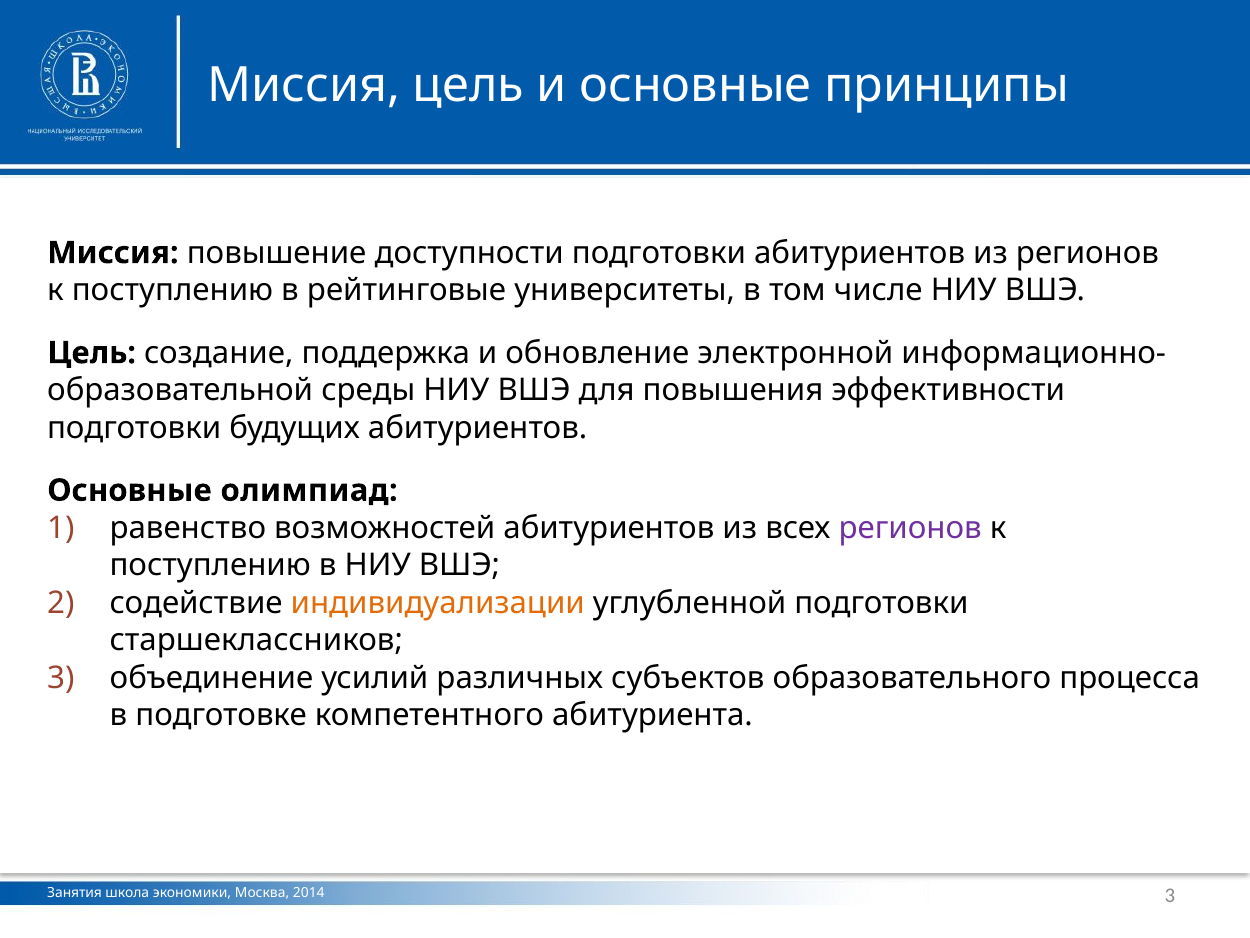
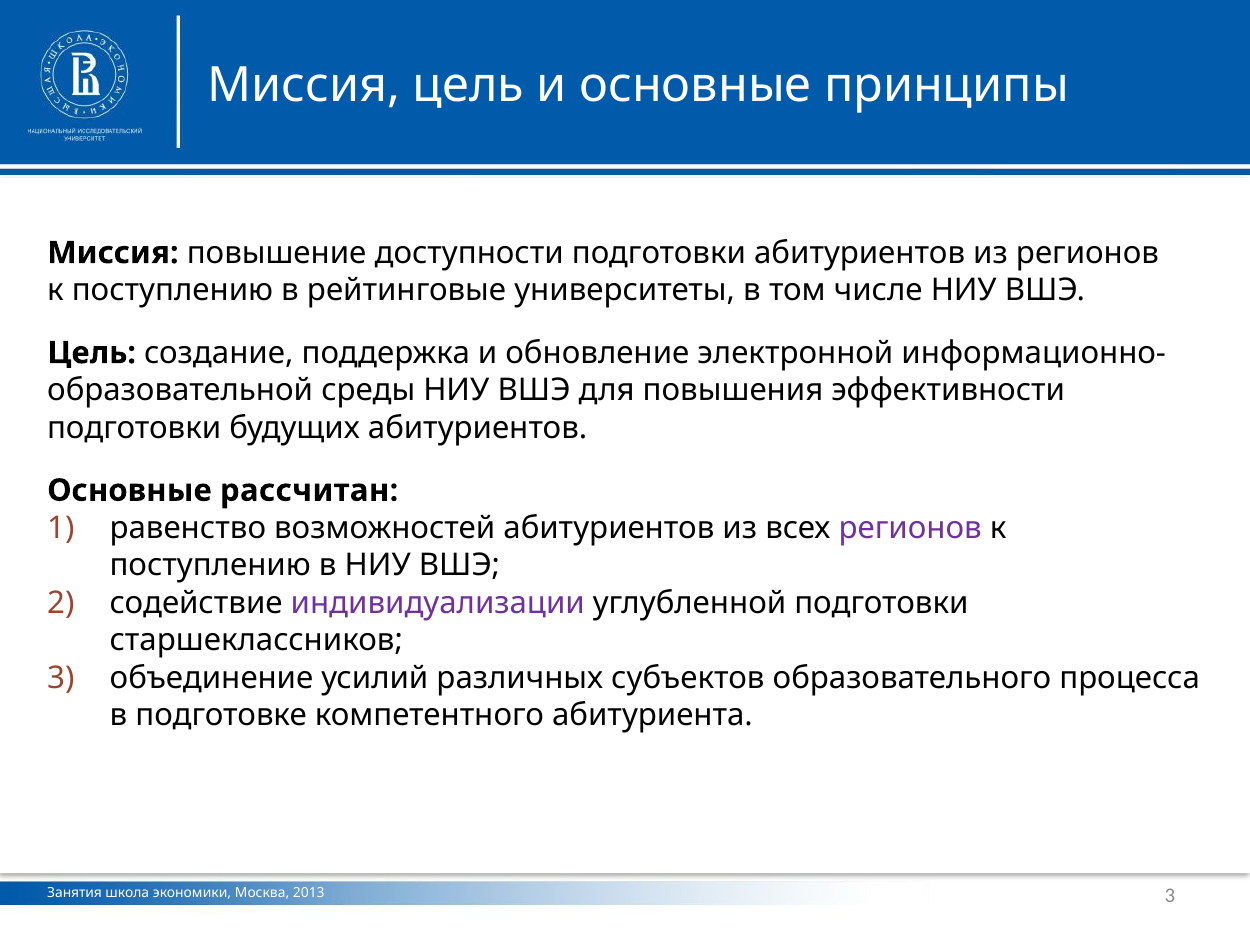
олимпиад: олимпиад -> рассчитан
индивидуализации colour: orange -> purple
2014: 2014 -> 2013
